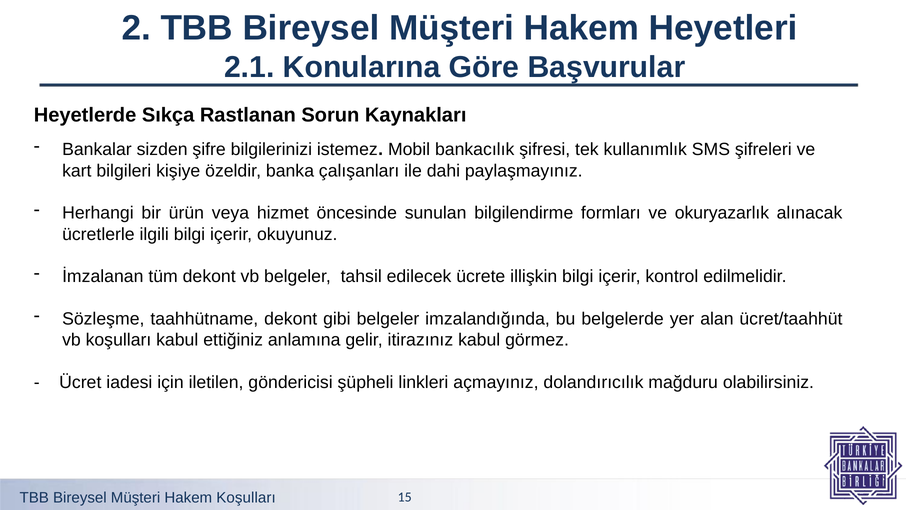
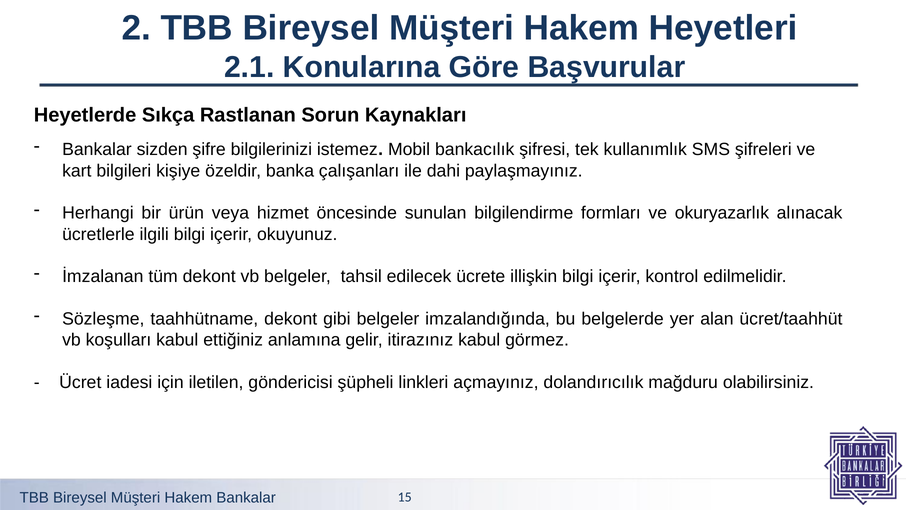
Hakem Koşulları: Koşulları -> Bankalar
